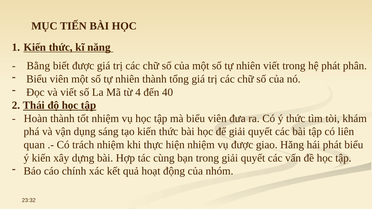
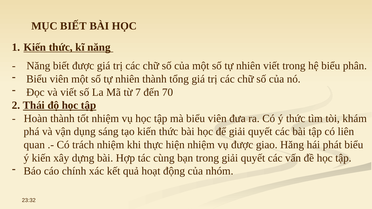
MỤC TIẾN: TIẾN -> BIẾT
Bằng at (38, 66): Bằng -> Năng
hệ phát: phát -> biểu
4: 4 -> 7
40: 40 -> 70
